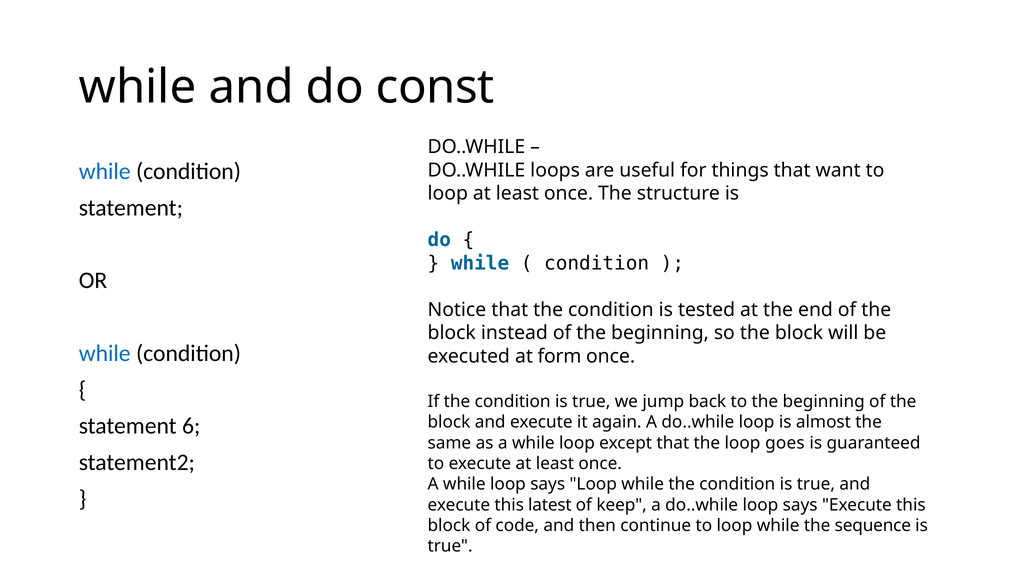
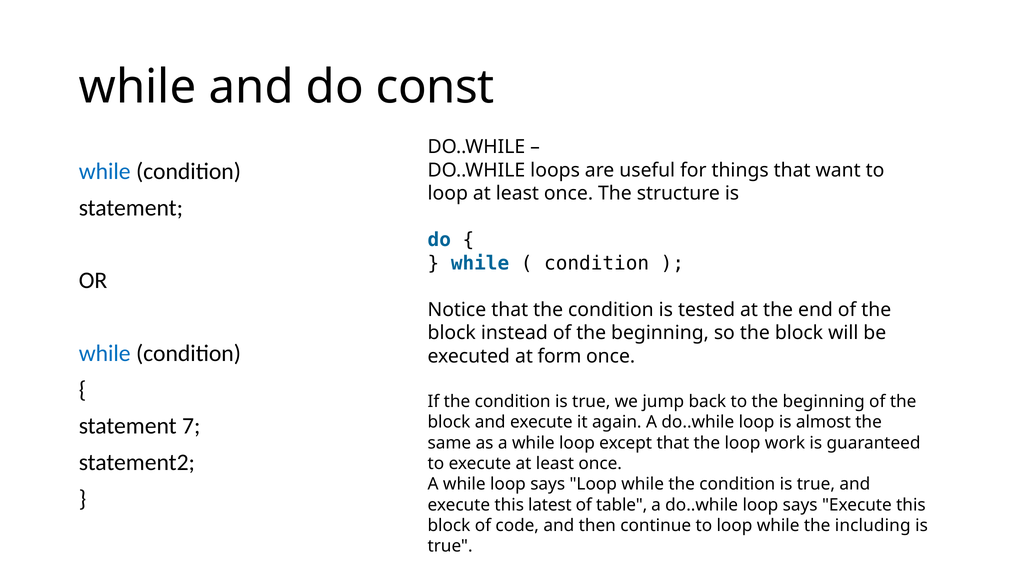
6: 6 -> 7
goes: goes -> work
keep: keep -> table
sequence: sequence -> including
